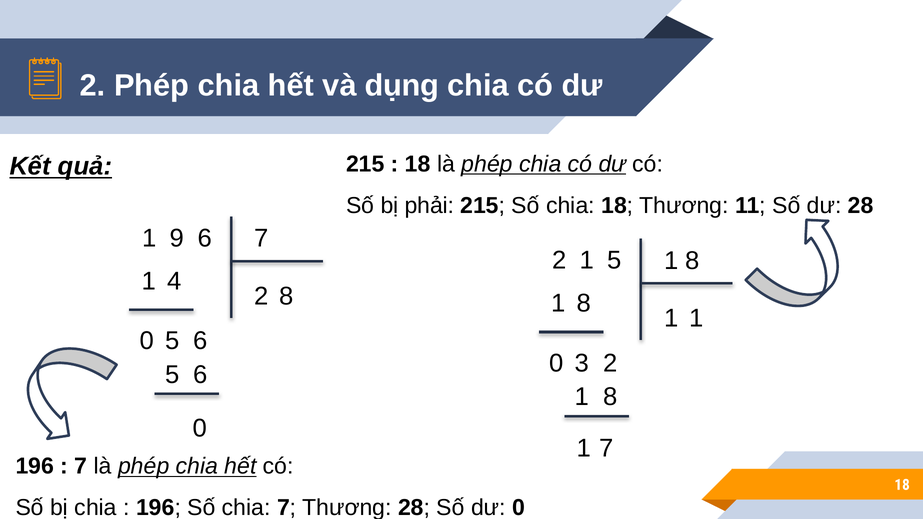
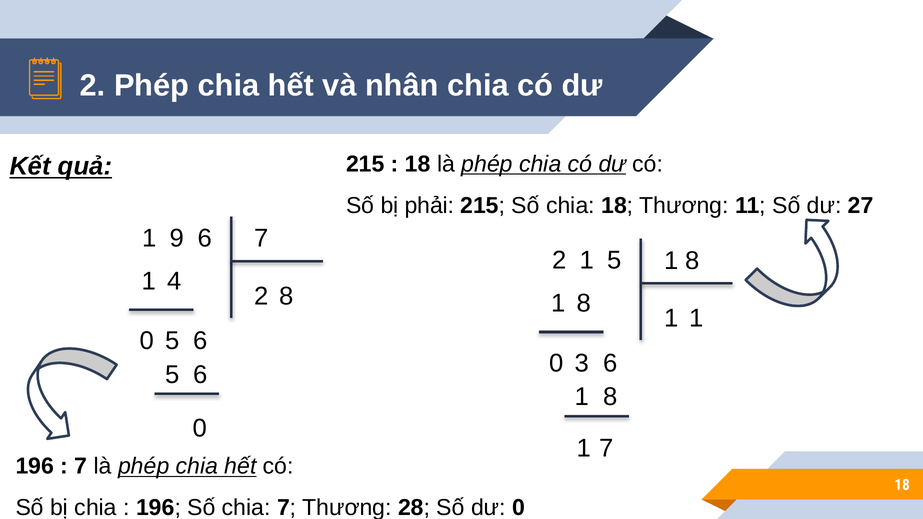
dụng: dụng -> nhân
dư 28: 28 -> 27
3 2: 2 -> 6
